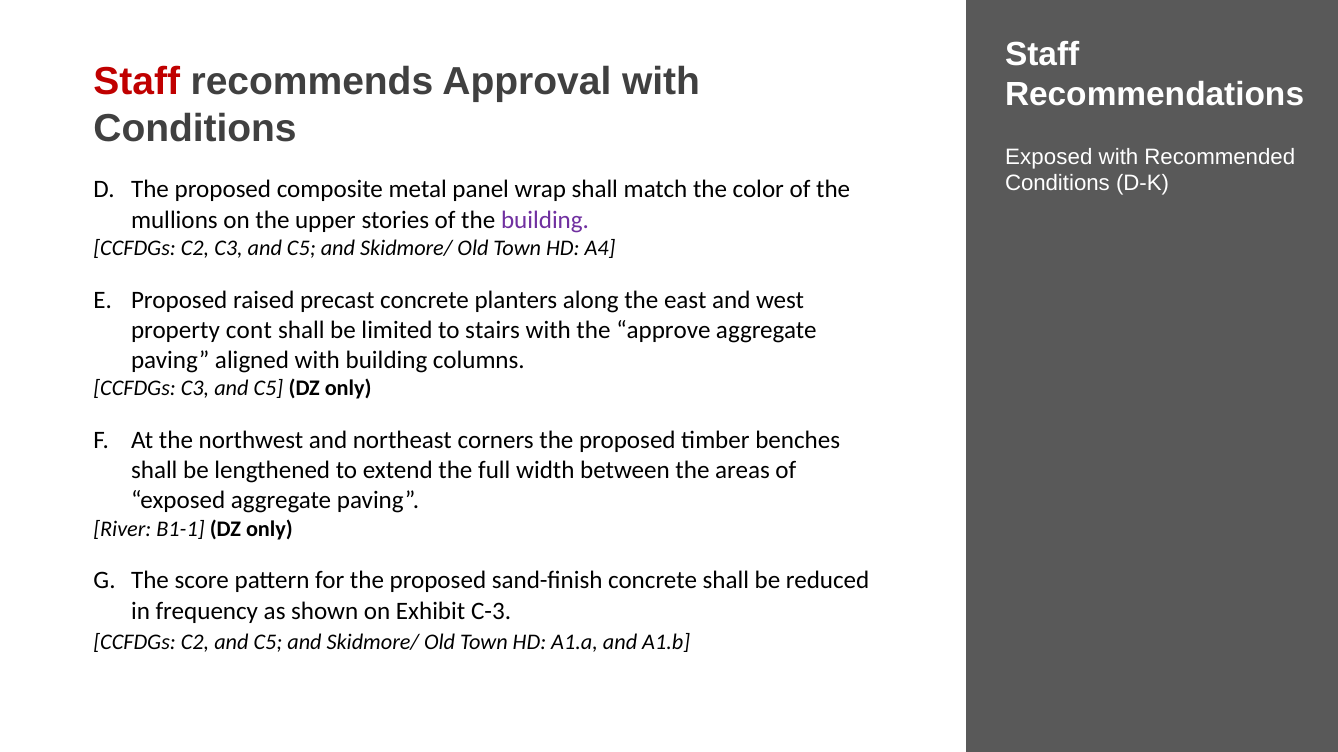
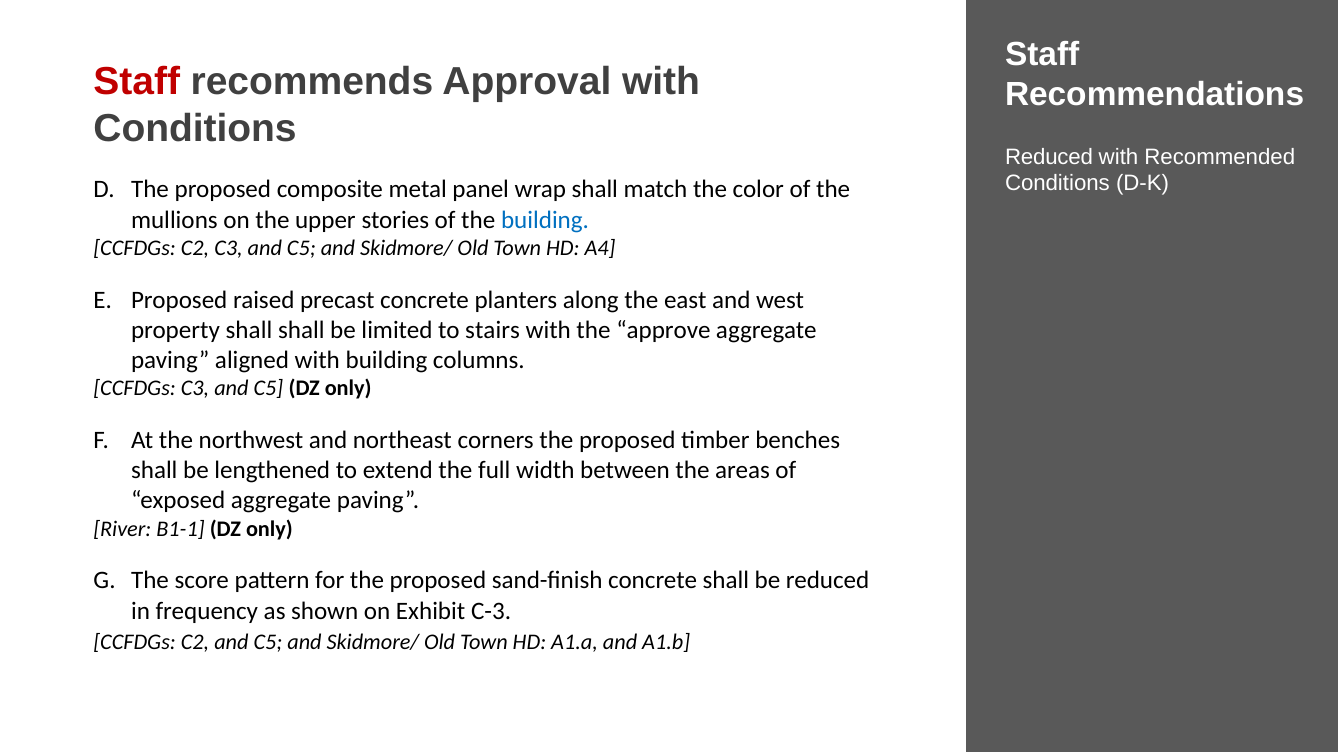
Exposed at (1049, 157): Exposed -> Reduced
building at (545, 220) colour: purple -> blue
property cont: cont -> shall
